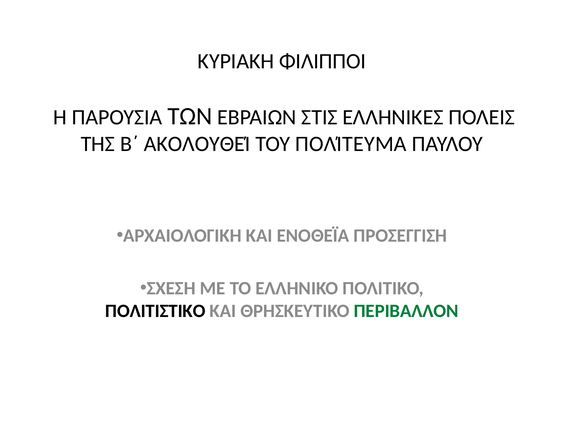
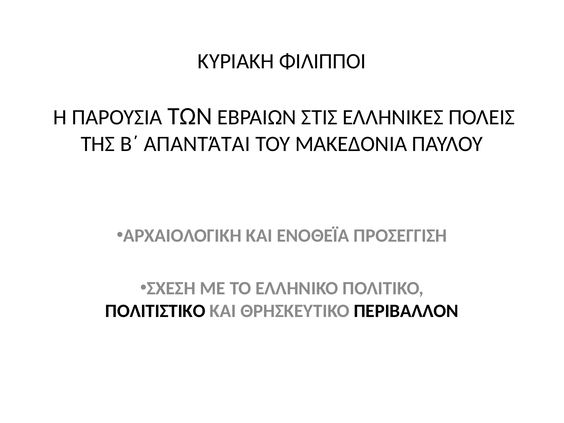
ΑΚΟΛΟΥΘΕΊ: ΑΚΟΛΟΥΘΕΊ -> ΑΠΑΝΤΆΤΑΙ
ΠΟΛΊΤΕΥΜΑ: ΠΟΛΊΤΕΥΜΑ -> ΜΑΚΕΔΟΝΙΑ
ΠΕΡΙΒΑΛΛΟΝ colour: green -> black
